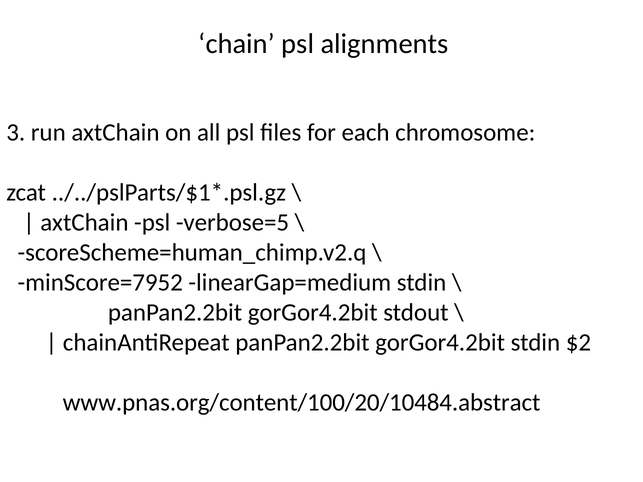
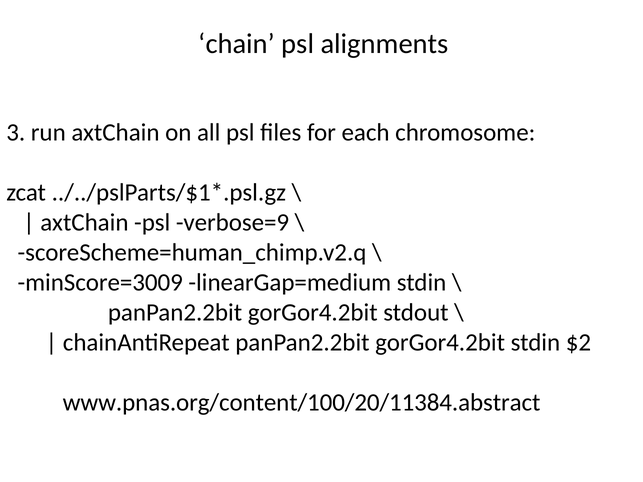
verbose=5: verbose=5 -> verbose=9
minScore=7952: minScore=7952 -> minScore=3009
www.pnas.org/content/100/20/10484.abstract: www.pnas.org/content/100/20/10484.abstract -> www.pnas.org/content/100/20/11384.abstract
